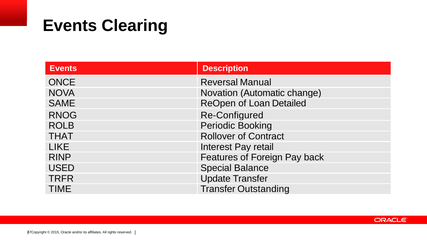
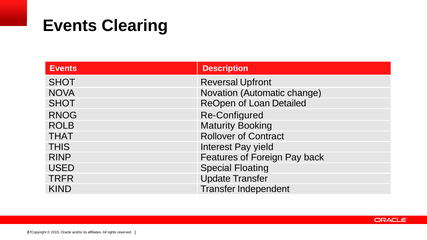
ONCE at (62, 82): ONCE -> SHOT
Manual: Manual -> Upfront
SAME at (62, 104): SAME -> SHOT
Periodic: Periodic -> Maturity
LIKE: LIKE -> THIS
retail: retail -> yield
Balance: Balance -> Floating
TIME: TIME -> KIND
Outstanding: Outstanding -> Independent
